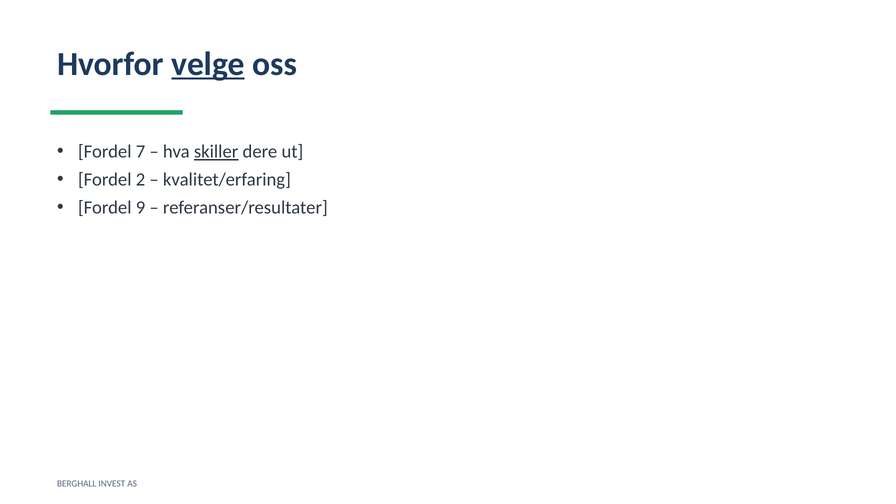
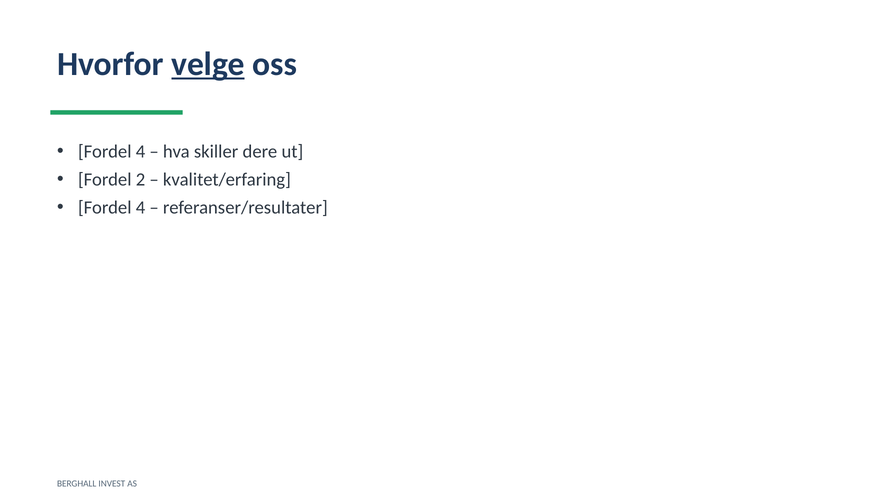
7 at (141, 152): 7 -> 4
skiller underline: present -> none
9 at (141, 208): 9 -> 4
